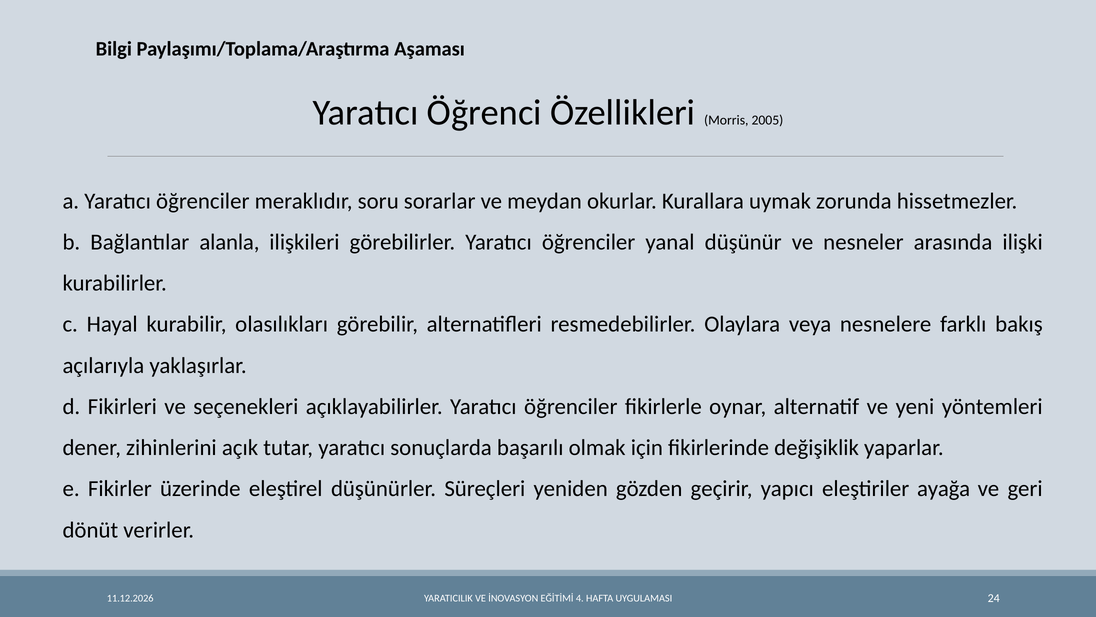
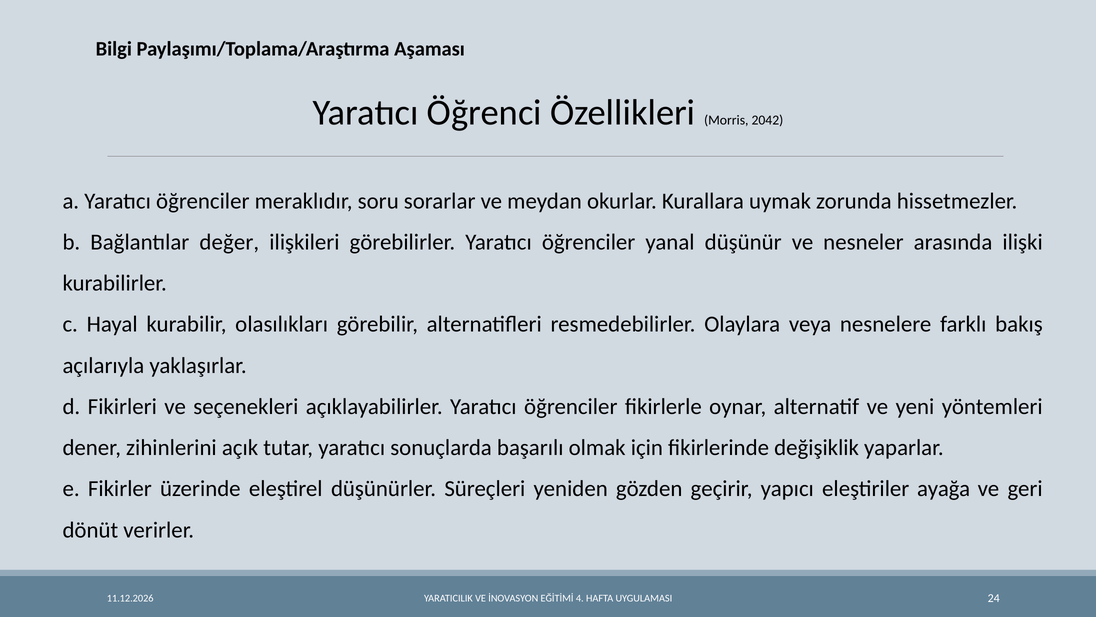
2005: 2005 -> 2042
alanla: alanla -> değer
